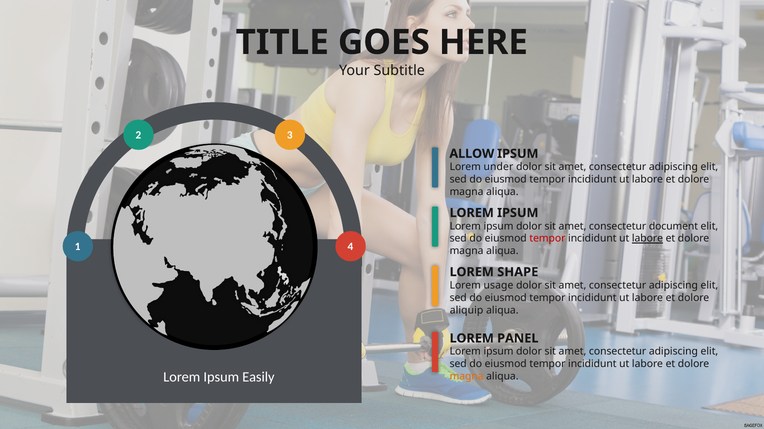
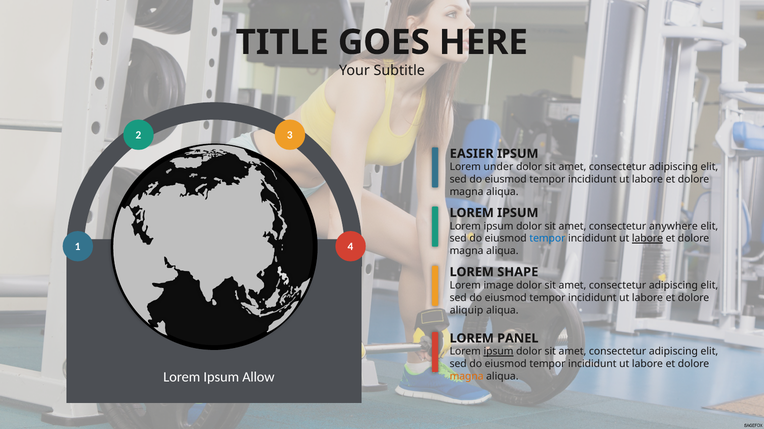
ALLOW: ALLOW -> EASIER
document: document -> anywhere
tempor at (547, 239) colour: red -> blue
usage: usage -> image
ipsum at (499, 352) underline: none -> present
Easily: Easily -> Allow
